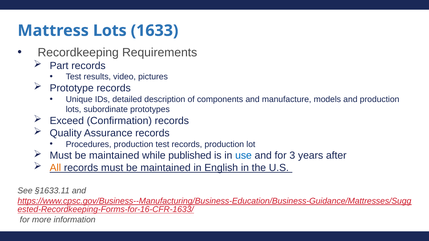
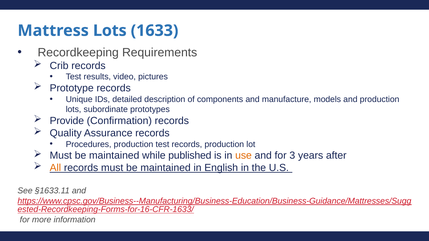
Part: Part -> Crib
Exceed: Exceed -> Provide
use colour: blue -> orange
